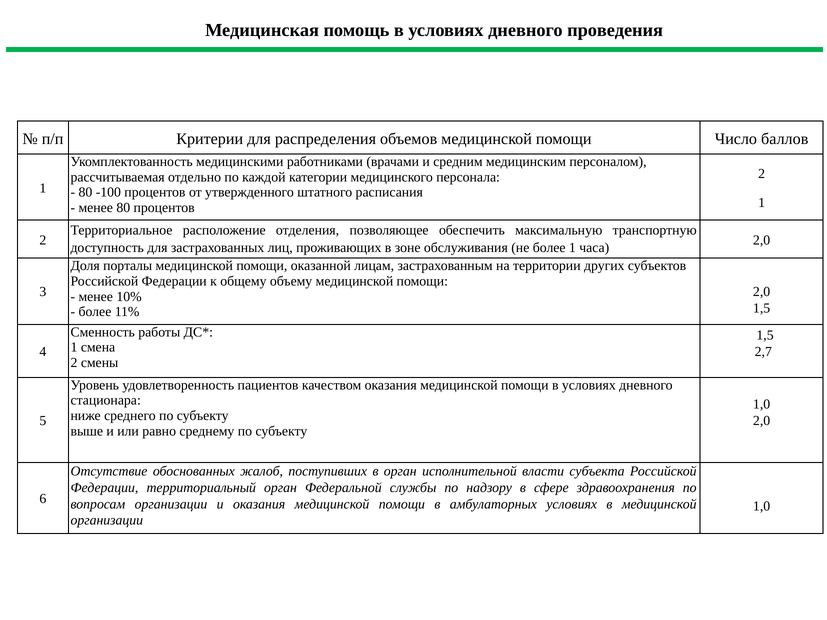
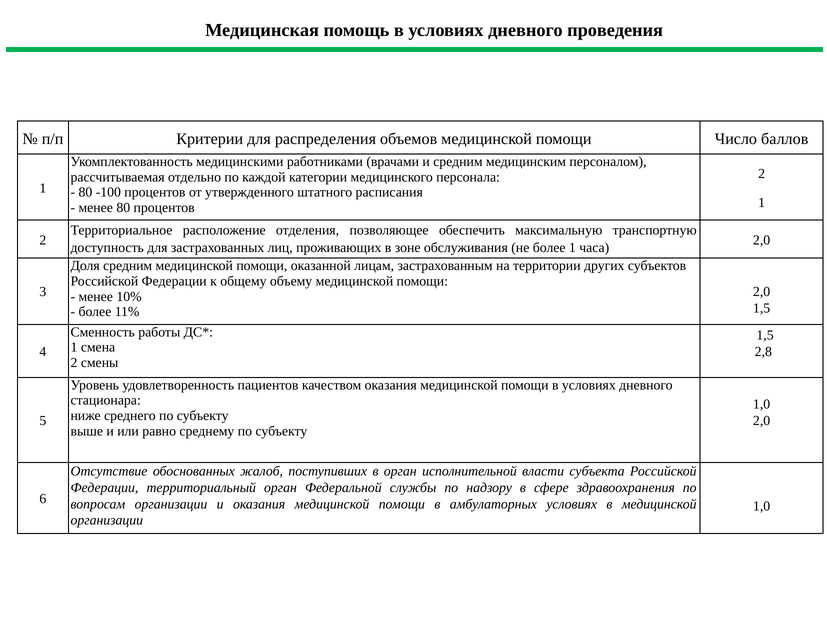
Доля порталы: порталы -> средним
2,7: 2,7 -> 2,8
